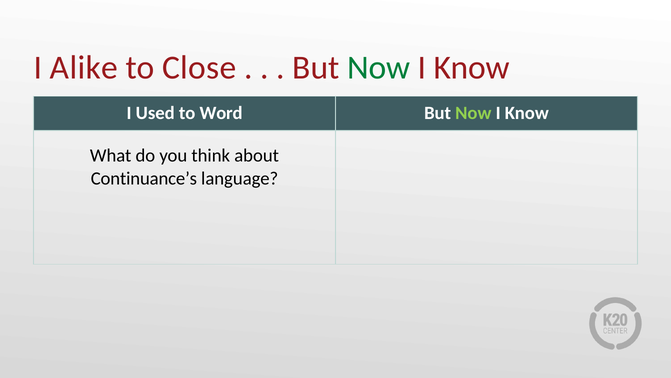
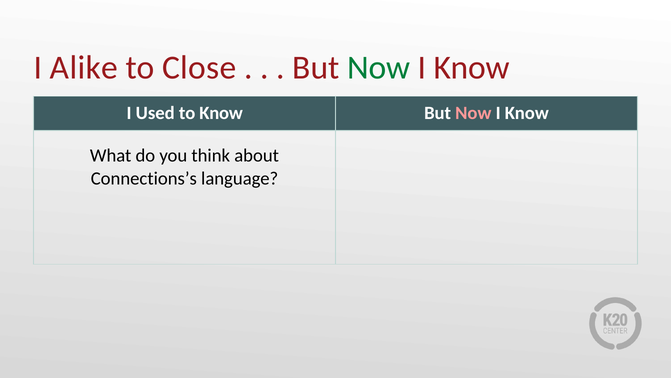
to Word: Word -> Know
Now at (473, 113) colour: light green -> pink
Continuance’s: Continuance’s -> Connections’s
